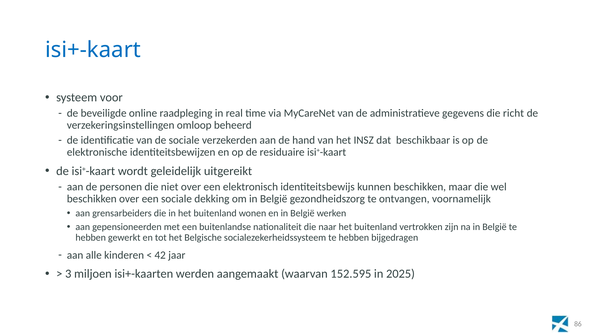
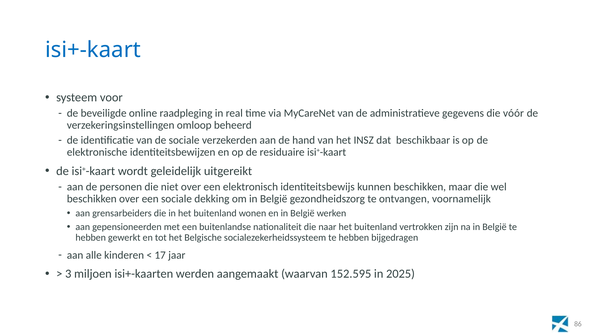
richt: richt -> vóór
42: 42 -> 17
